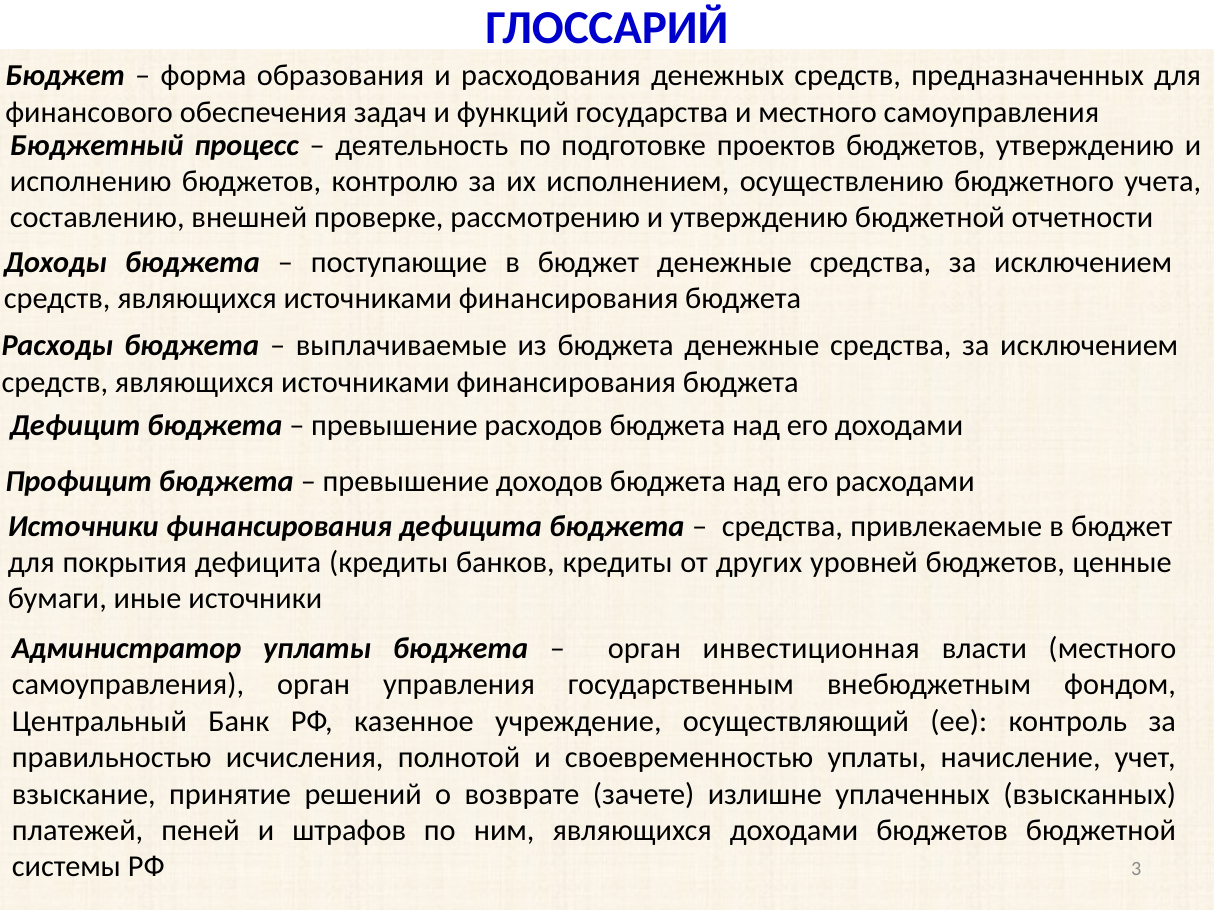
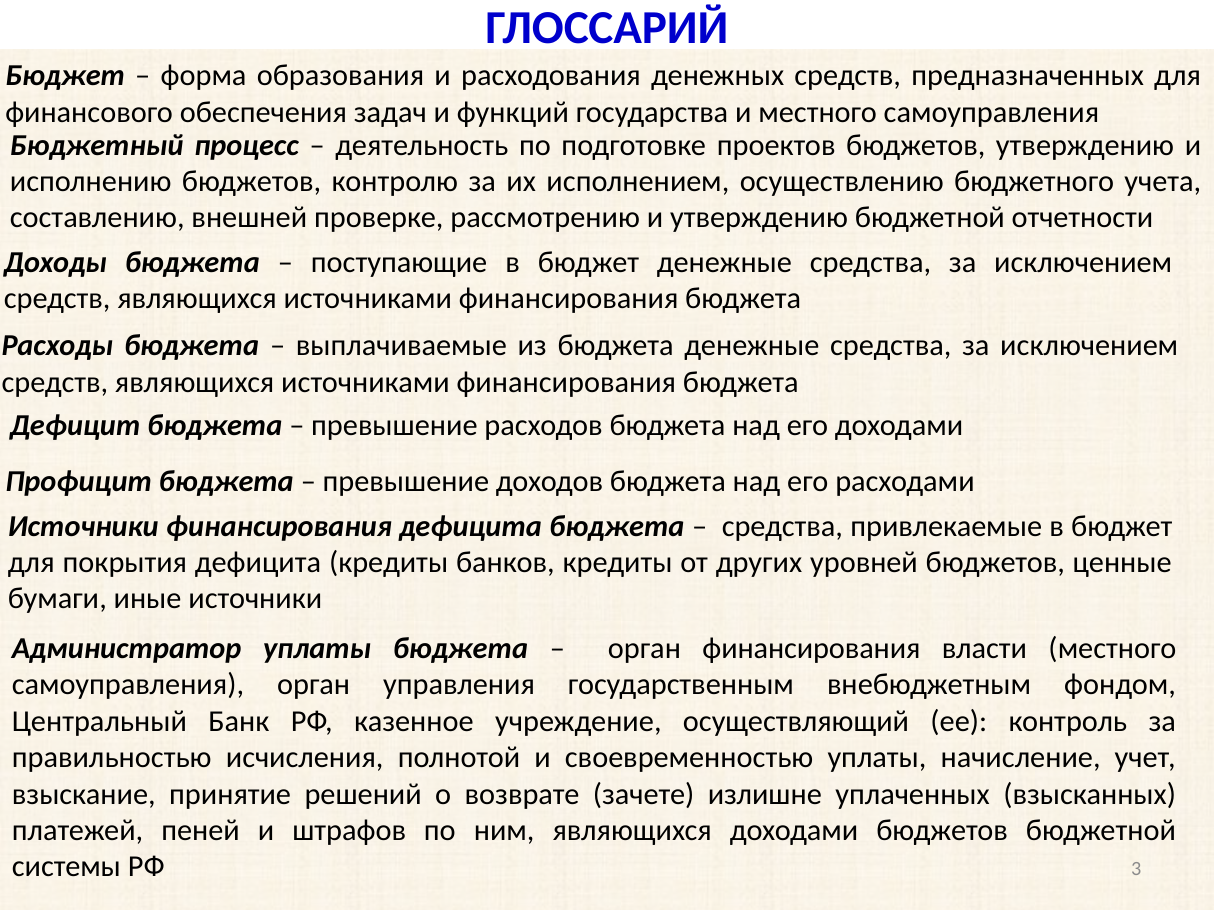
орган инвестиционная: инвестиционная -> финансирования
